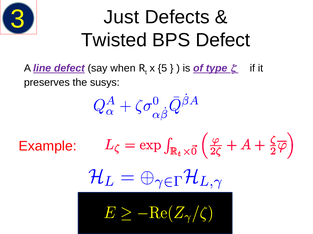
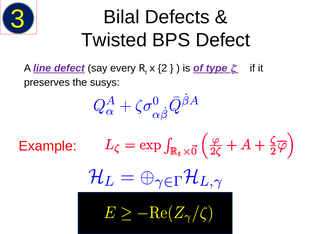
Just: Just -> Bilal
when: when -> every
5: 5 -> 2
